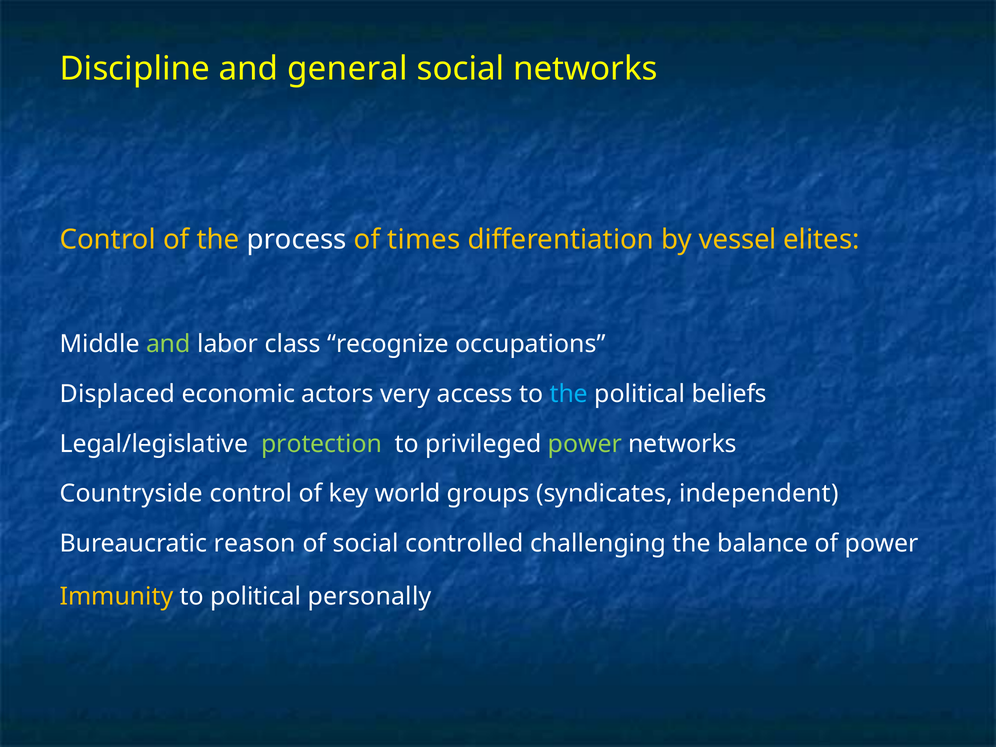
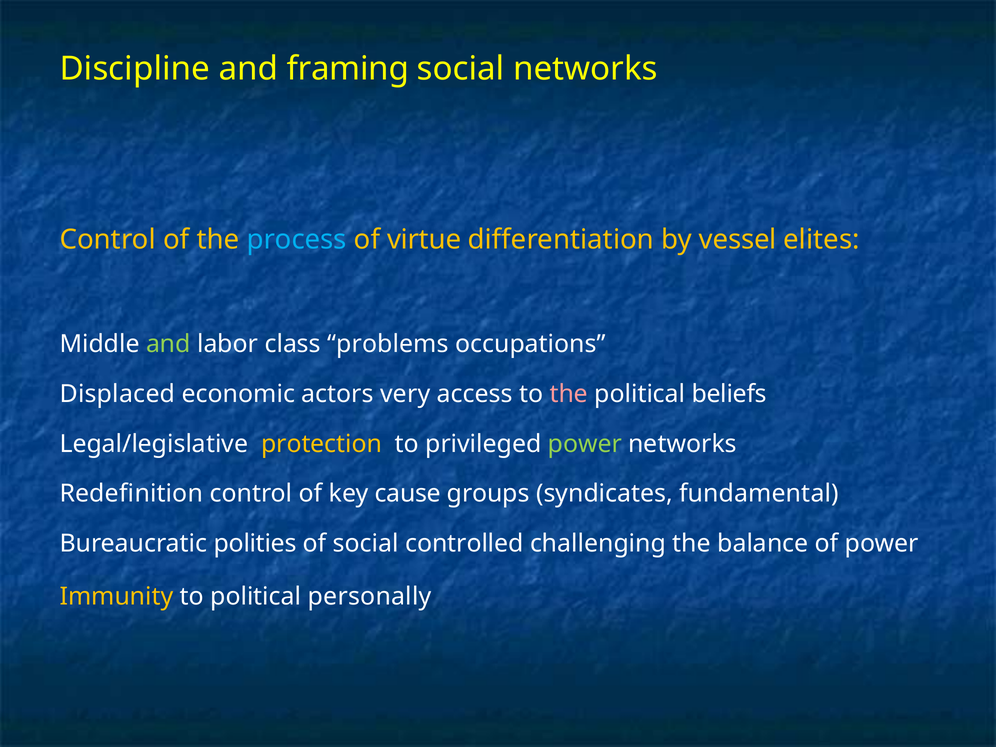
general: general -> framing
process colour: white -> light blue
times: times -> virtue
recognize: recognize -> problems
the at (569, 394) colour: light blue -> pink
protection colour: light green -> yellow
Countryside: Countryside -> Redefinition
world: world -> cause
independent: independent -> fundamental
reason: reason -> polities
